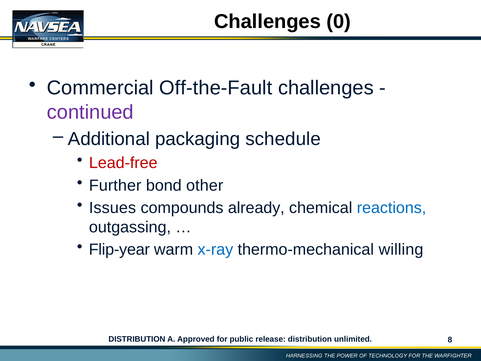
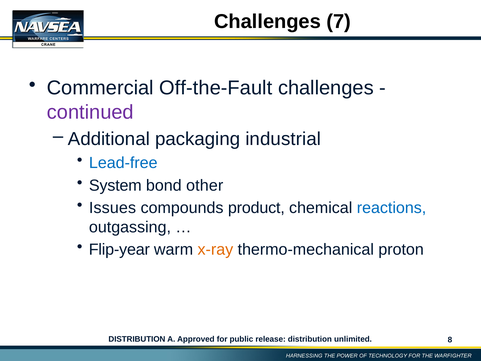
0: 0 -> 7
schedule: schedule -> industrial
Lead-free colour: red -> blue
Further: Further -> System
already: already -> product
x-ray colour: blue -> orange
willing: willing -> proton
